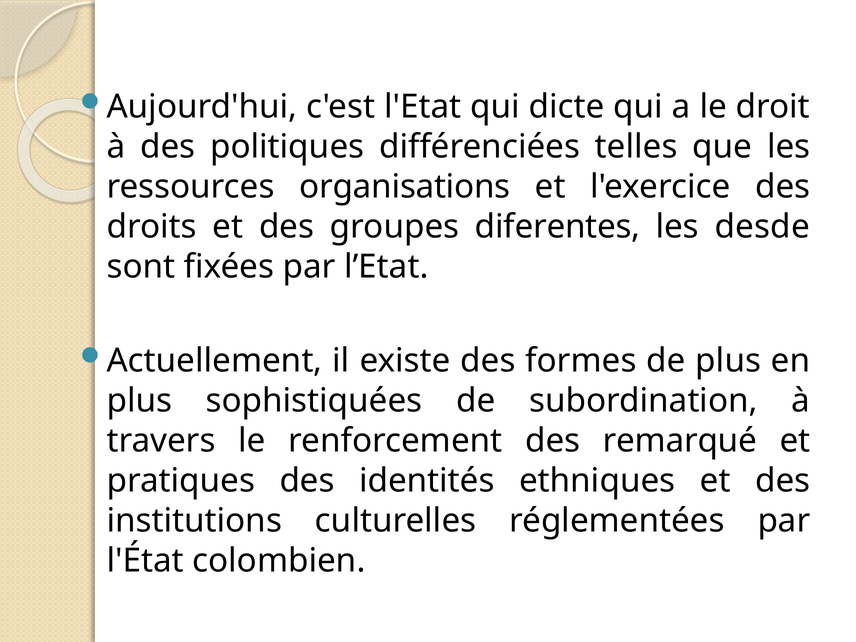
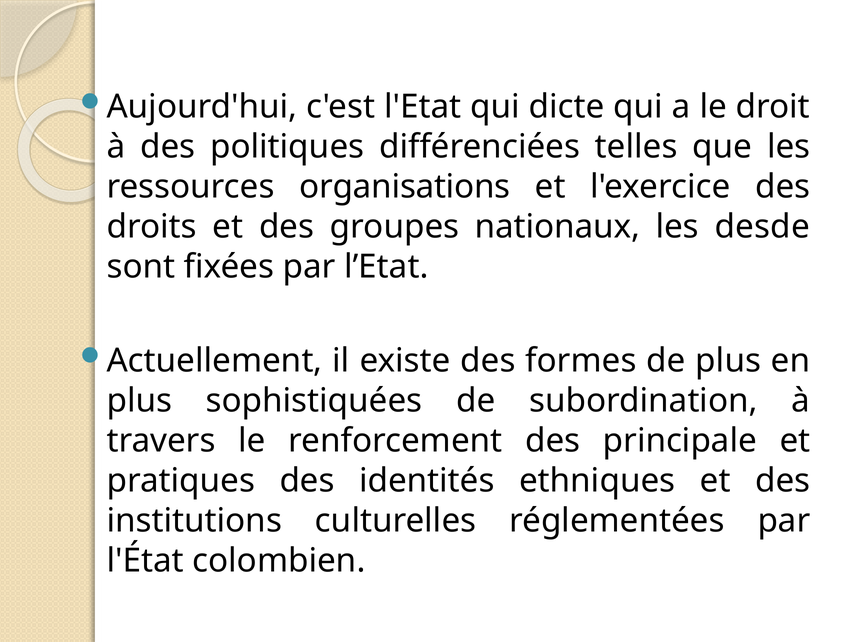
diferentes: diferentes -> nationaux
remarqué: remarqué -> principale
